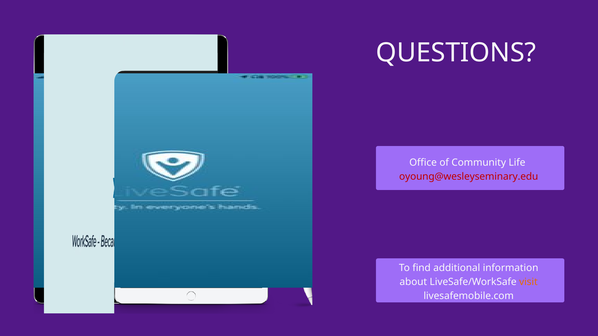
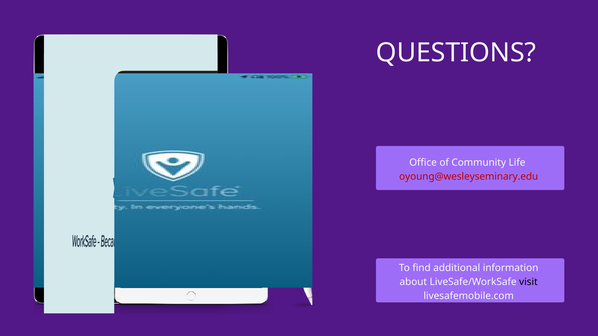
visit colour: orange -> black
